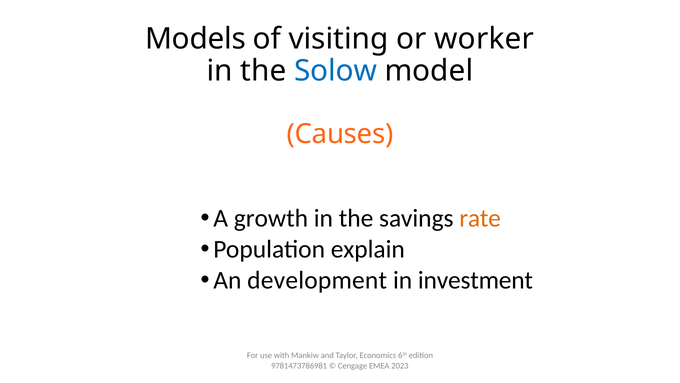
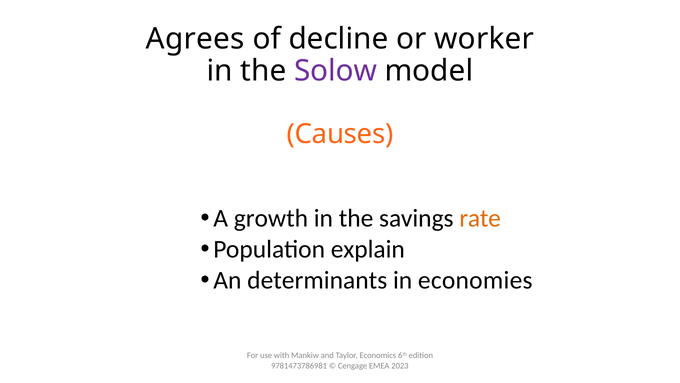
Models: Models -> Agrees
visiting: visiting -> decline
Solow colour: blue -> purple
development: development -> determinants
investment: investment -> economies
